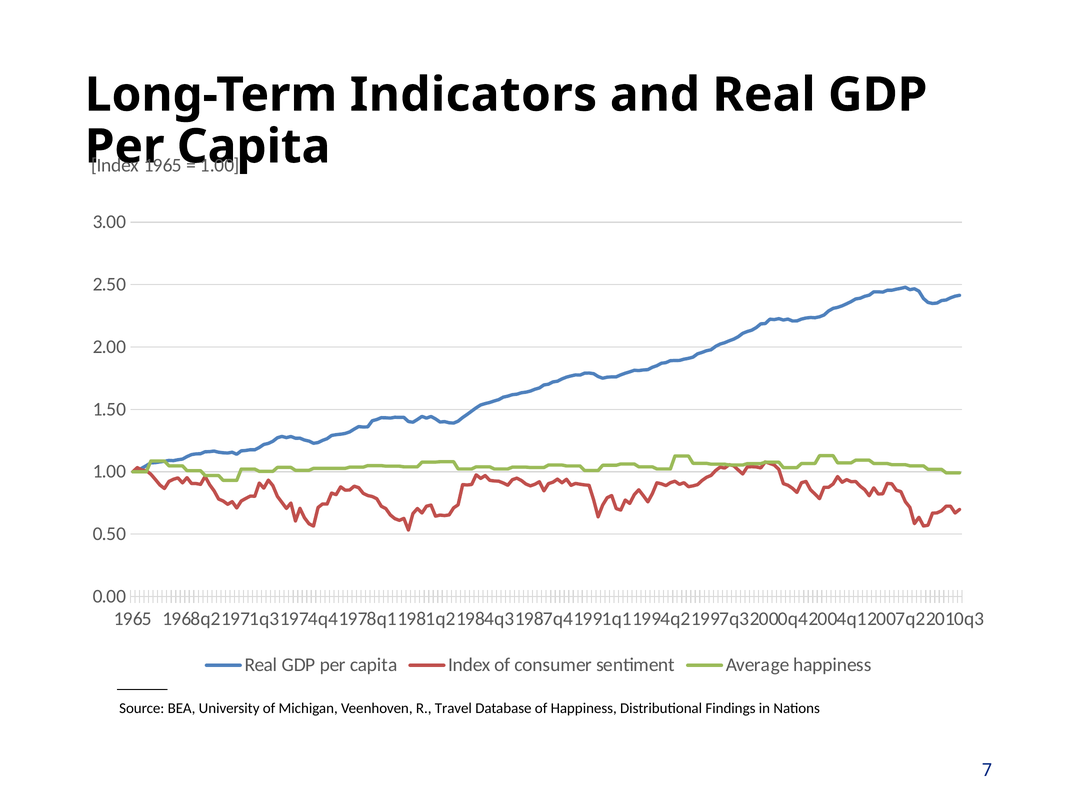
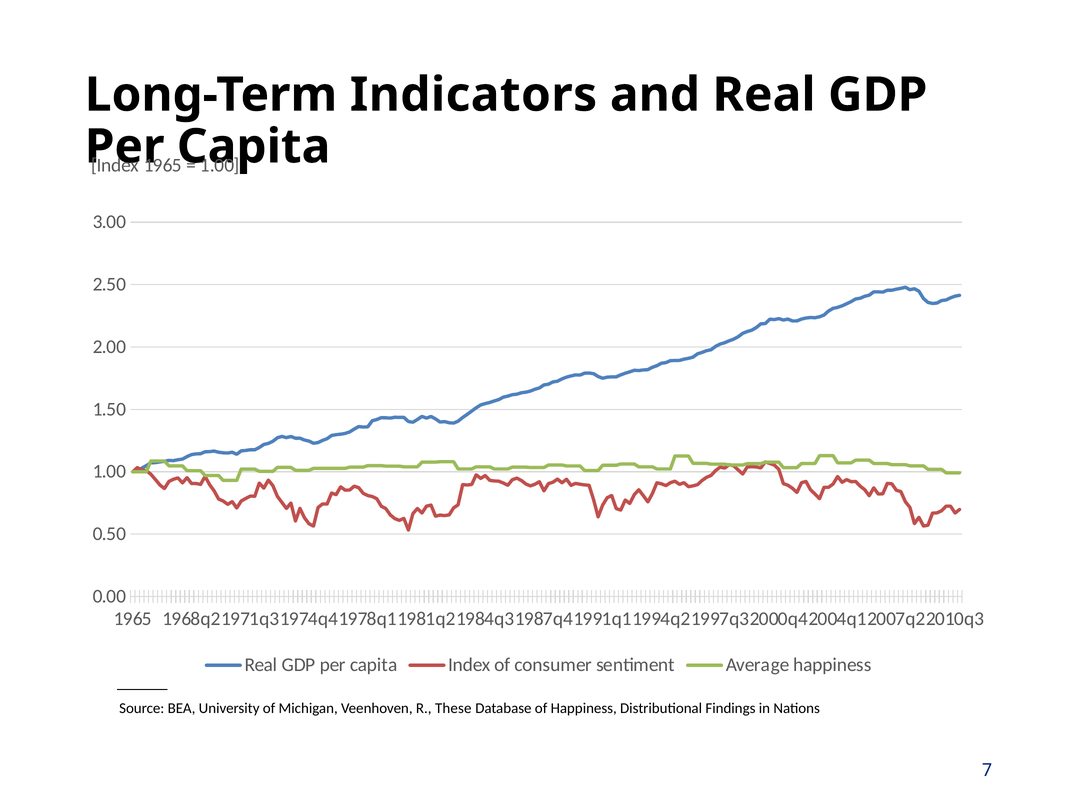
Travel: Travel -> These
